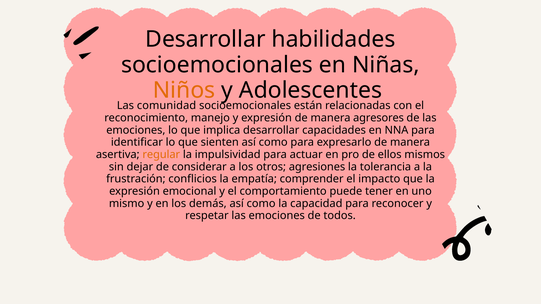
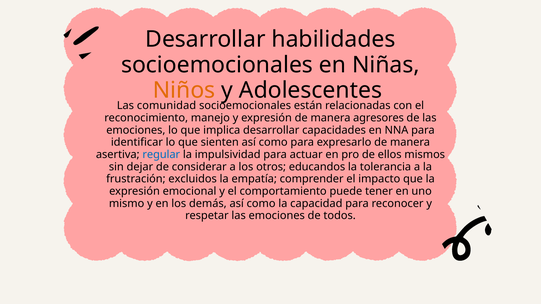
regular colour: orange -> blue
agresiones: agresiones -> educandos
conflicios: conflicios -> excluidos
